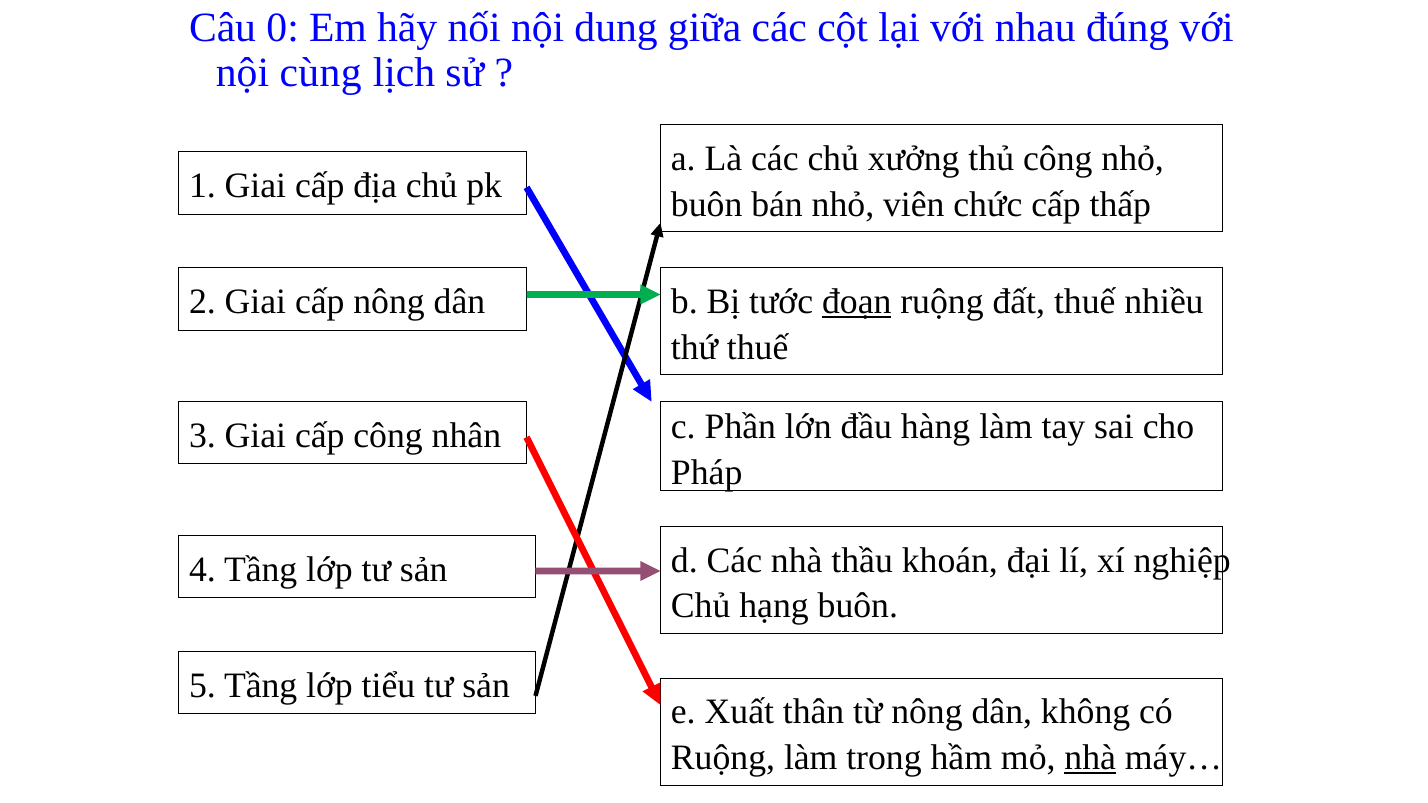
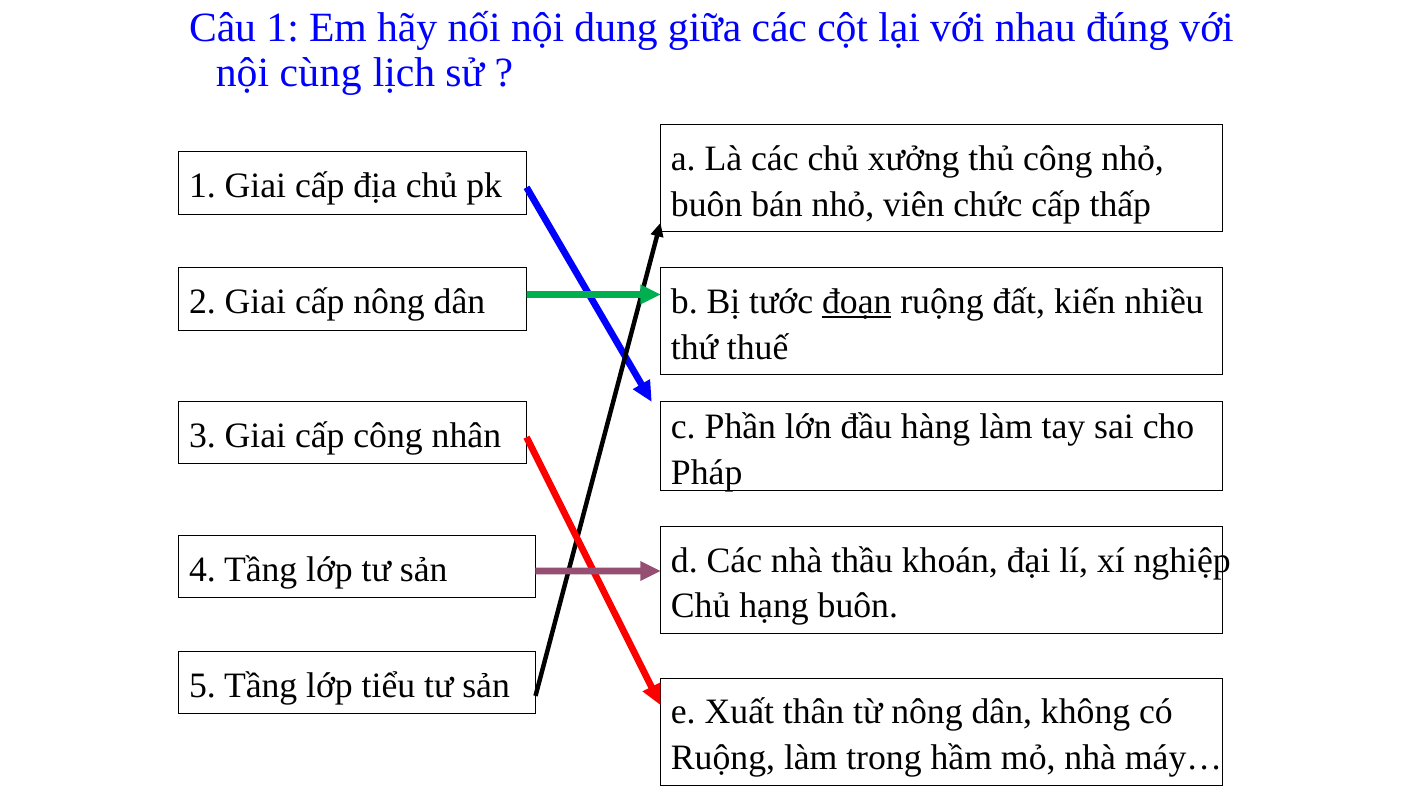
Câu 0: 0 -> 1
đất thuế: thuế -> kiến
nhà at (1090, 758) underline: present -> none
